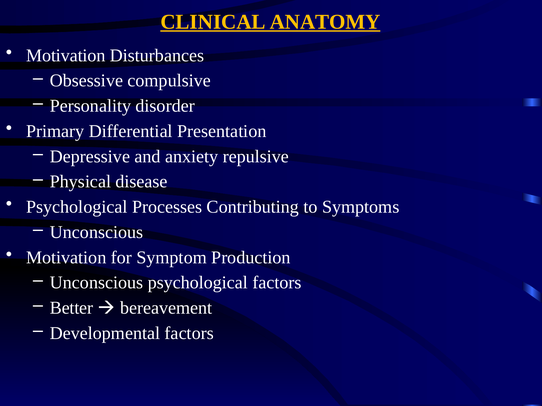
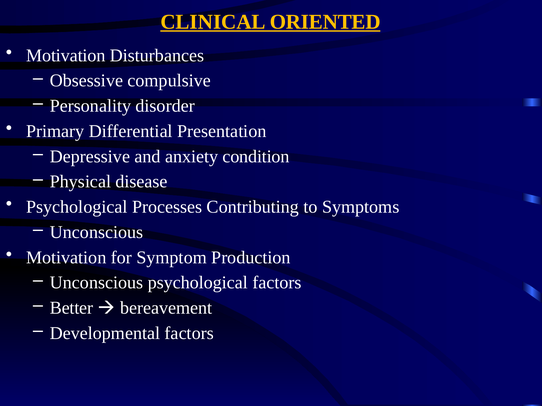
ANATOMY: ANATOMY -> ORIENTED
repulsive: repulsive -> condition
